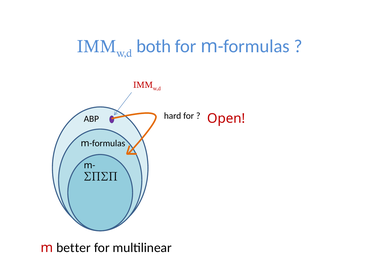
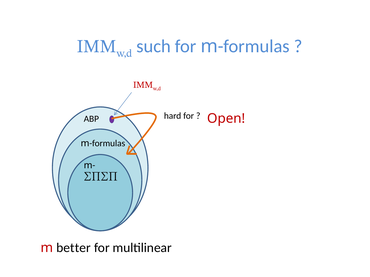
both: both -> such
